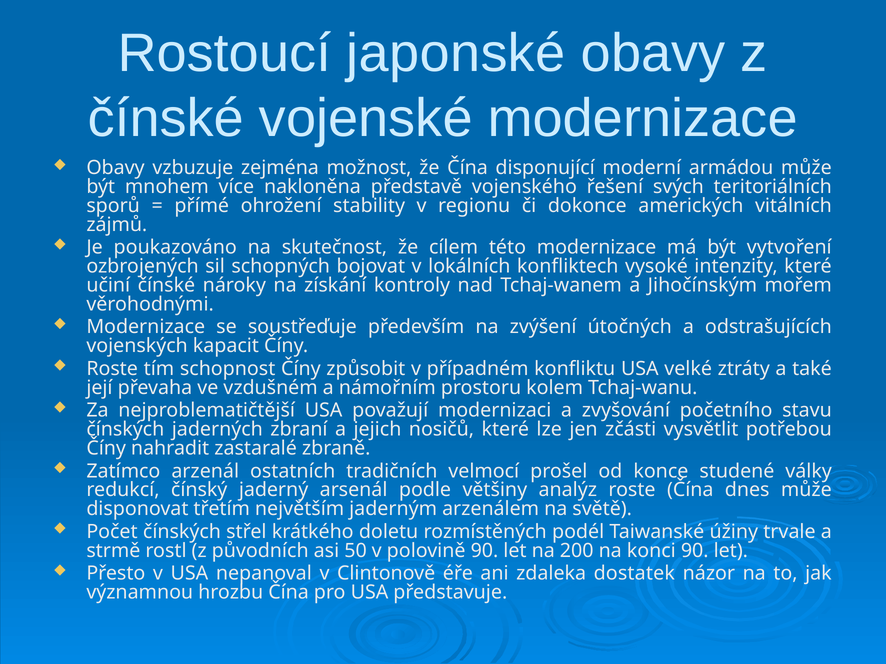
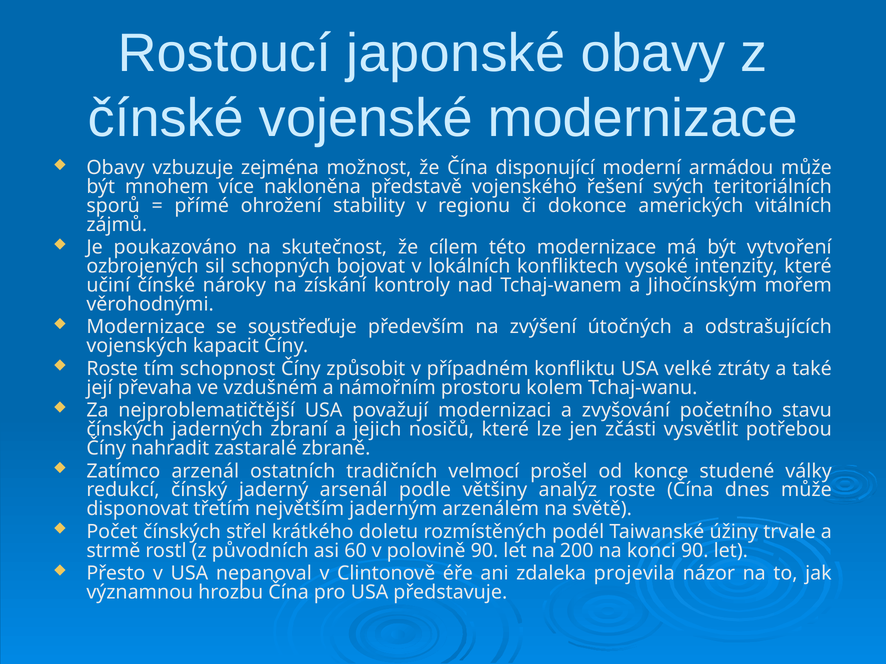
50: 50 -> 60
dostatek: dostatek -> projevila
